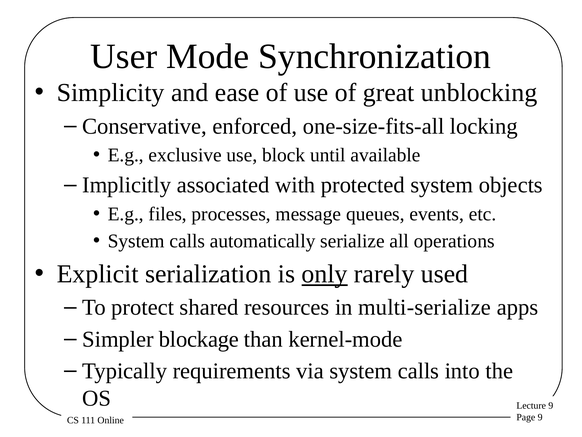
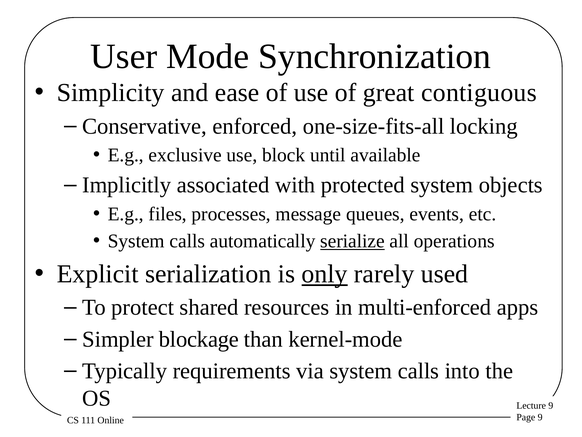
unblocking: unblocking -> contiguous
serialize underline: none -> present
multi-serialize: multi-serialize -> multi-enforced
